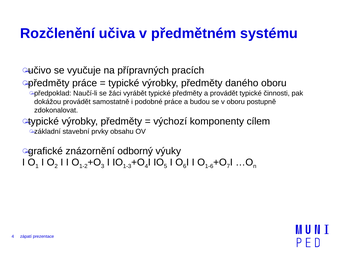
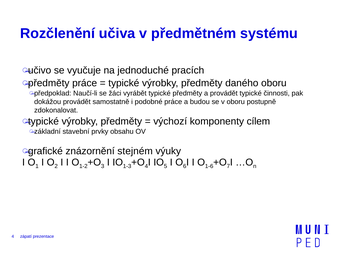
přípravných: přípravných -> jednoduché
odborný: odborný -> stejném
